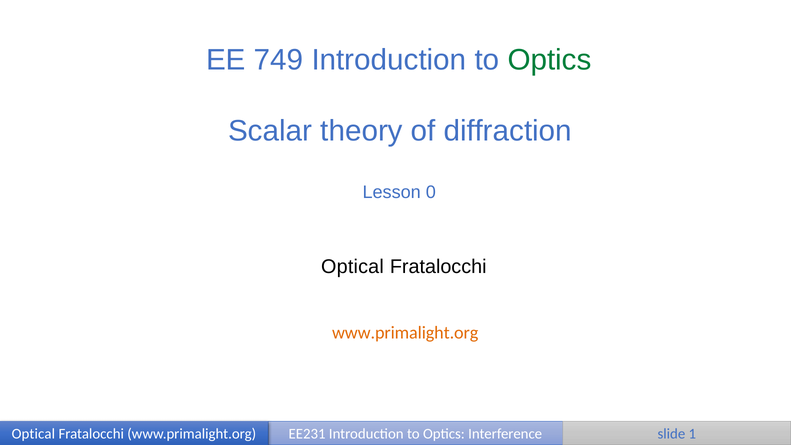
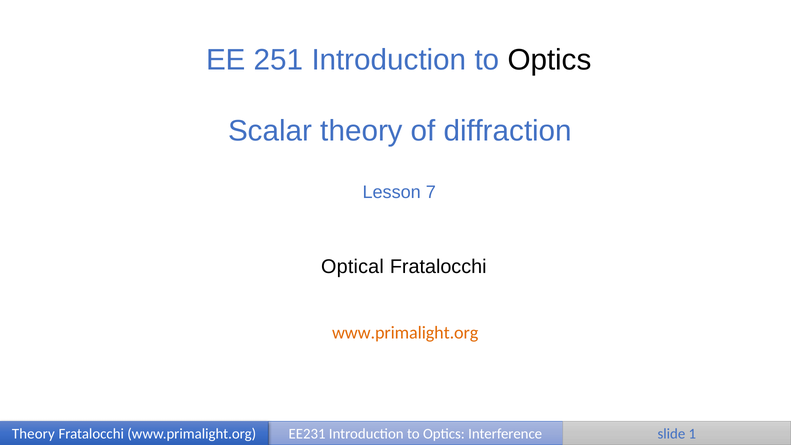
749: 749 -> 251
Optics at (550, 60) colour: green -> black
0: 0 -> 7
Optical at (33, 434): Optical -> Theory
